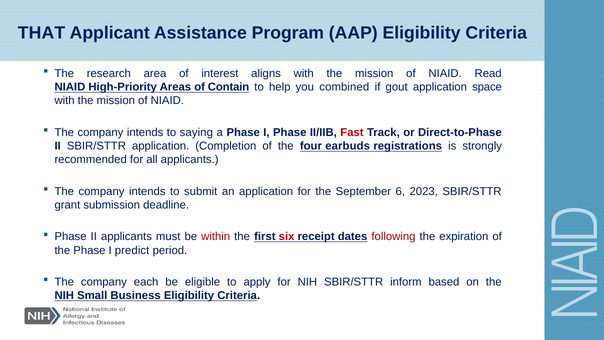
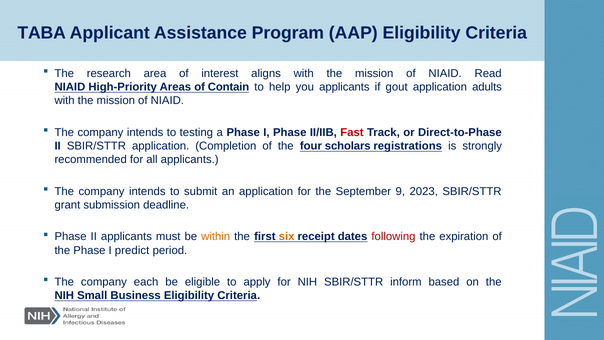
THAT: THAT -> TABA
you combined: combined -> applicants
space: space -> adults
saying: saying -> testing
earbuds: earbuds -> scholars
6: 6 -> 9
within colour: red -> orange
six colour: red -> orange
